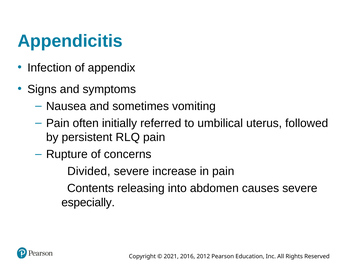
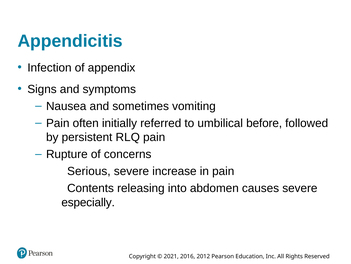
uterus: uterus -> before
Divided: Divided -> Serious
